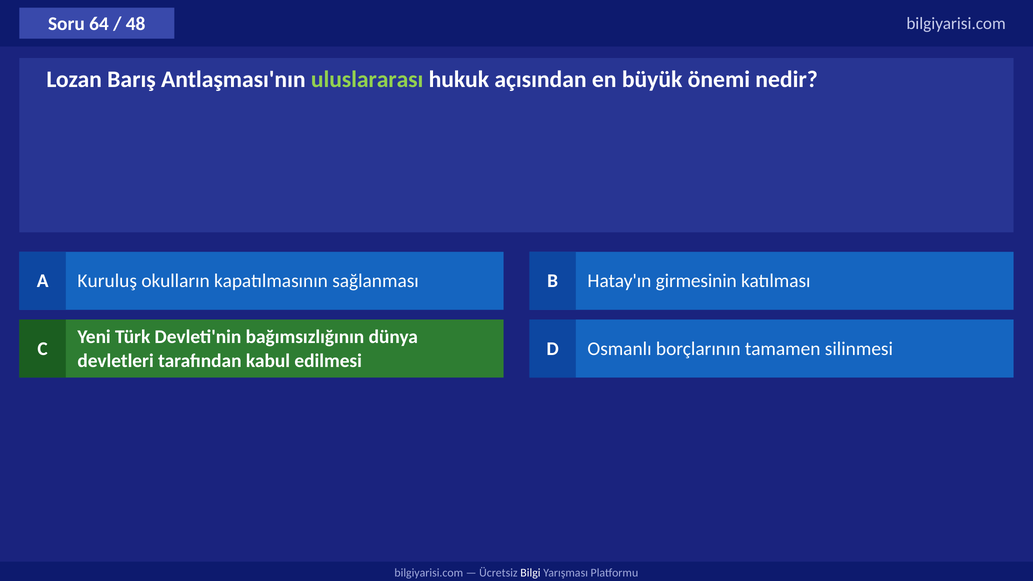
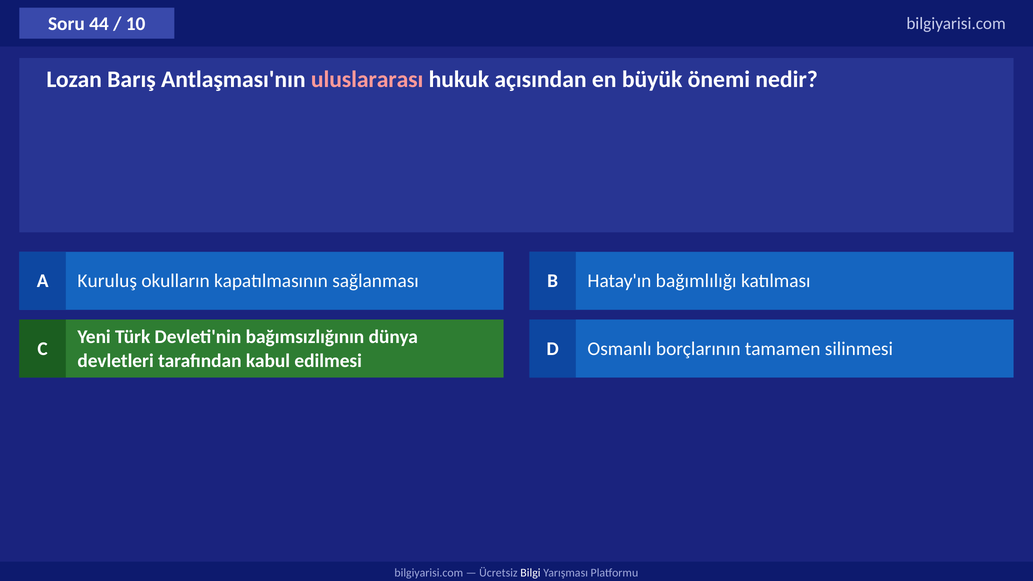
64: 64 -> 44
48: 48 -> 10
uluslararası colour: light green -> pink
girmesinin: girmesinin -> bağımlılığı
